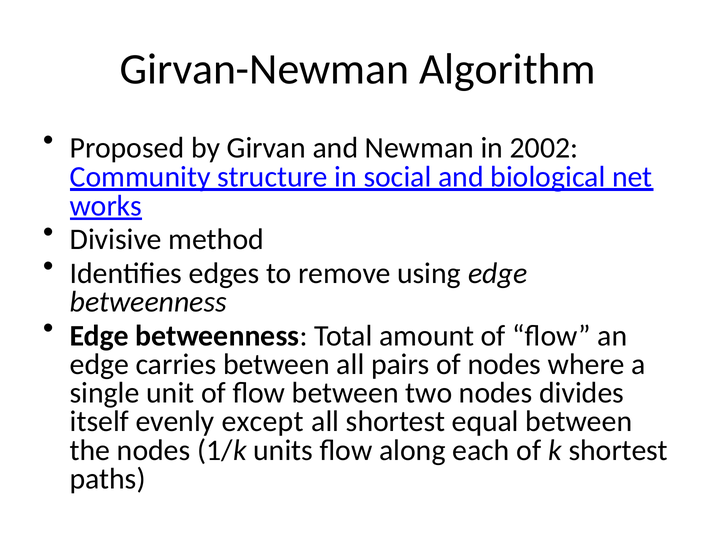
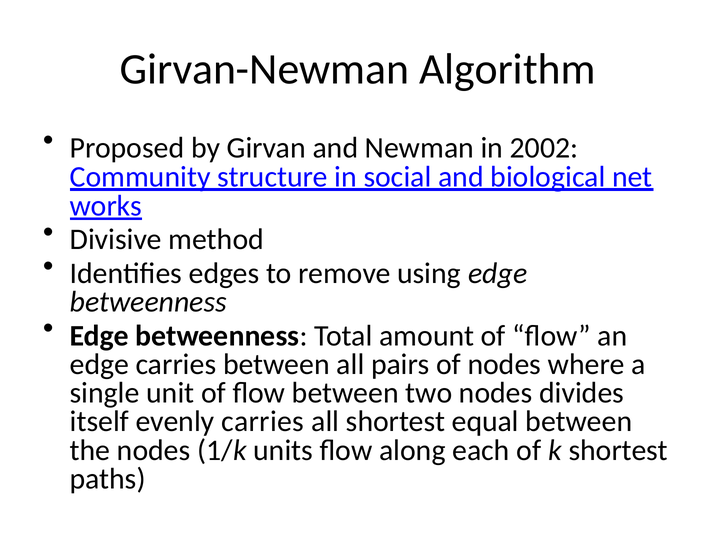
evenly except: except -> carries
